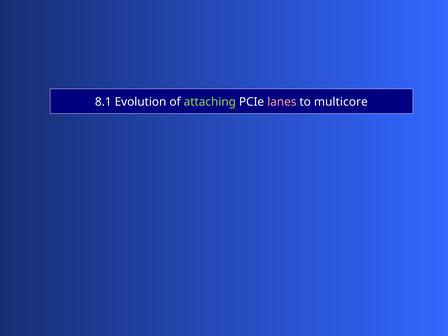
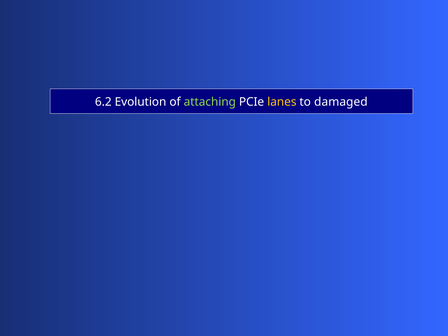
8.1: 8.1 -> 6.2
lanes colour: pink -> yellow
multicore: multicore -> damaged
